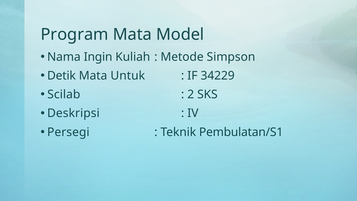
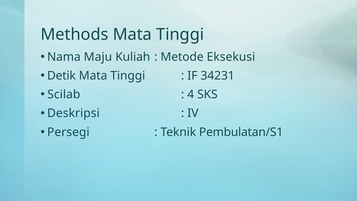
Program: Program -> Methods
Model at (180, 34): Model -> Tinggi
Ingin: Ingin -> Maju
Simpson: Simpson -> Eksekusi
Untuk at (128, 76): Untuk -> Tinggi
34229: 34229 -> 34231
2: 2 -> 4
